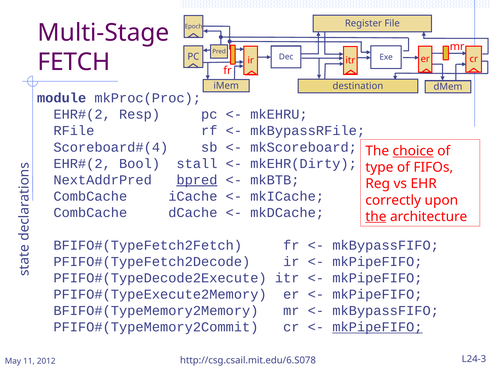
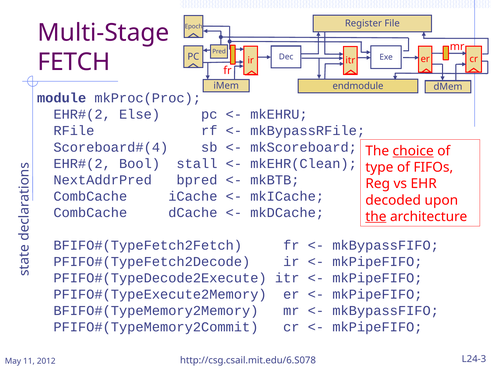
destination: destination -> endmodule
Resp: Resp -> Else
mkEHR(Dirty: mkEHR(Dirty -> mkEHR(Clean
bpred underline: present -> none
correctly: correctly -> decoded
mkPipeFIFO at (377, 327) underline: present -> none
